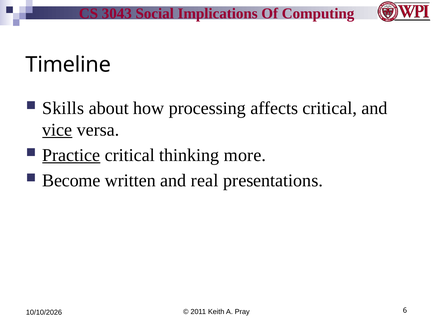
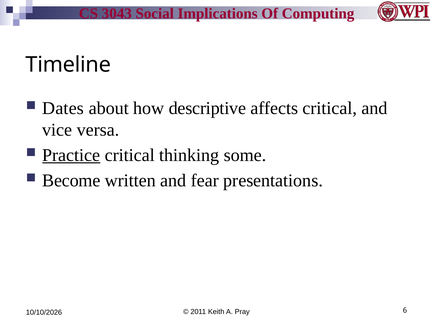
Skills: Skills -> Dates
processing: processing -> descriptive
vice underline: present -> none
more: more -> some
real: real -> fear
